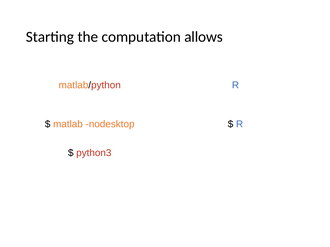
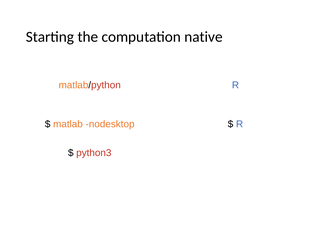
allows: allows -> native
